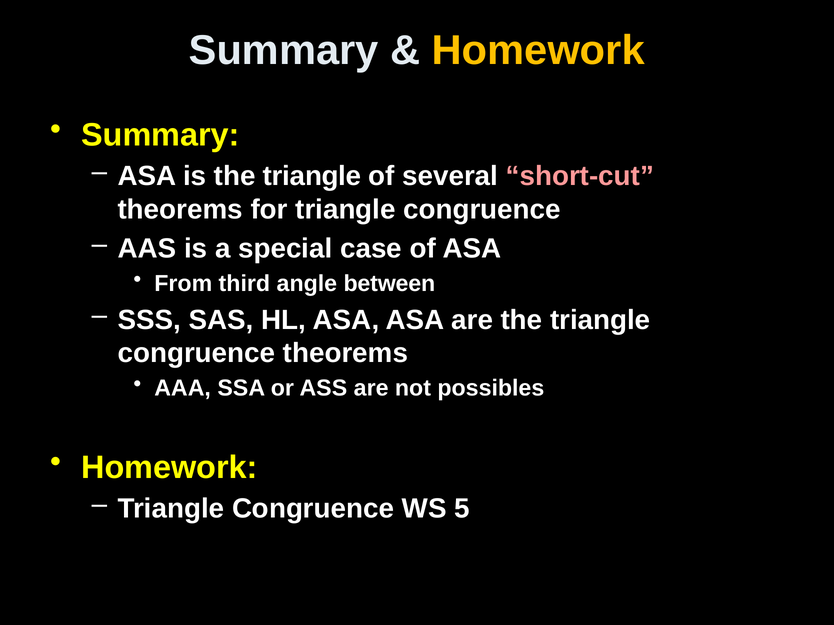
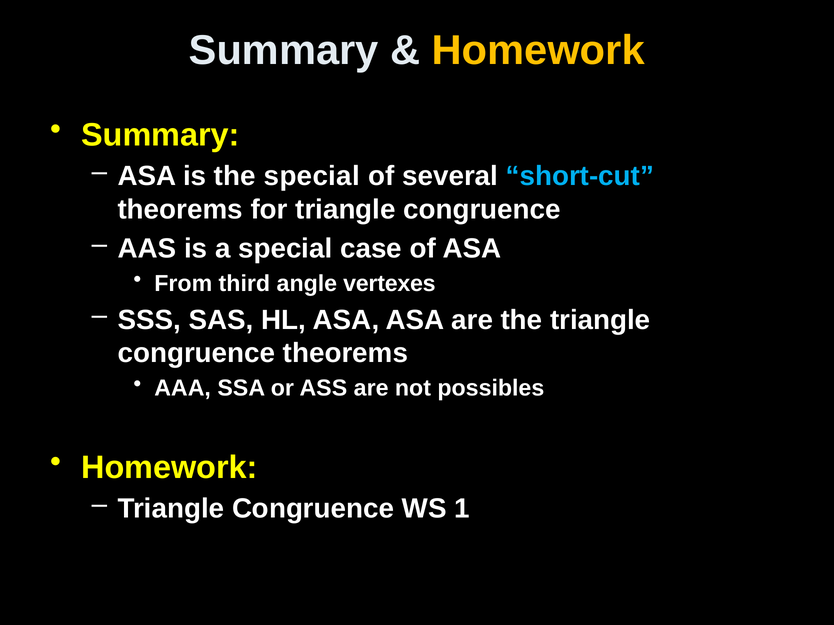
is the triangle: triangle -> special
short-cut colour: pink -> light blue
between: between -> vertexes
5: 5 -> 1
